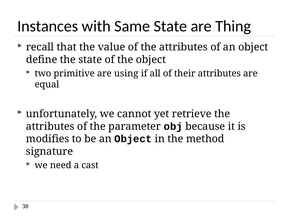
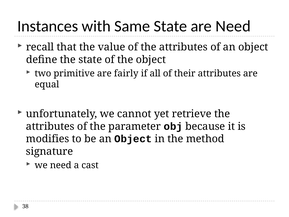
are Thing: Thing -> Need
using: using -> fairly
